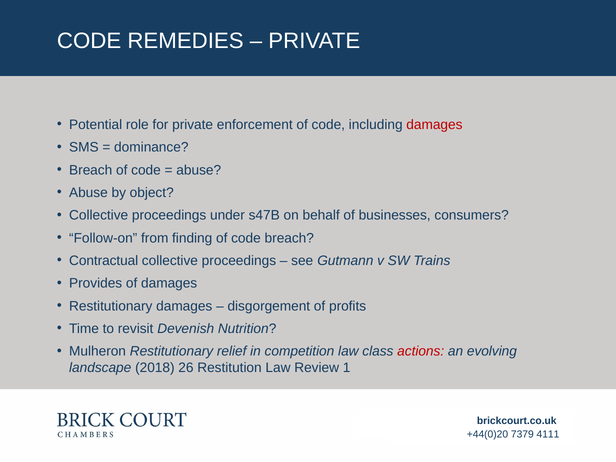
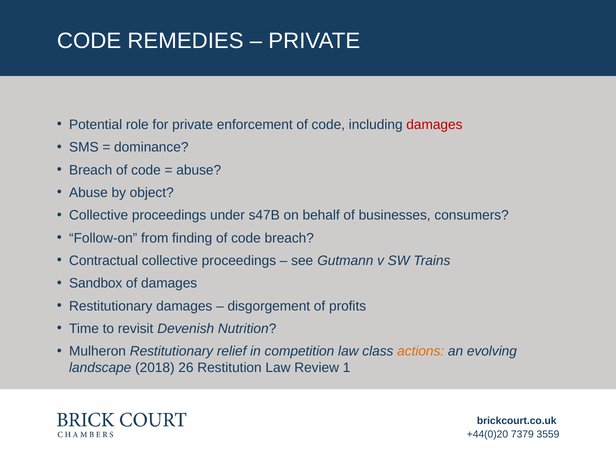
Provides: Provides -> Sandbox
actions colour: red -> orange
4111: 4111 -> 3559
